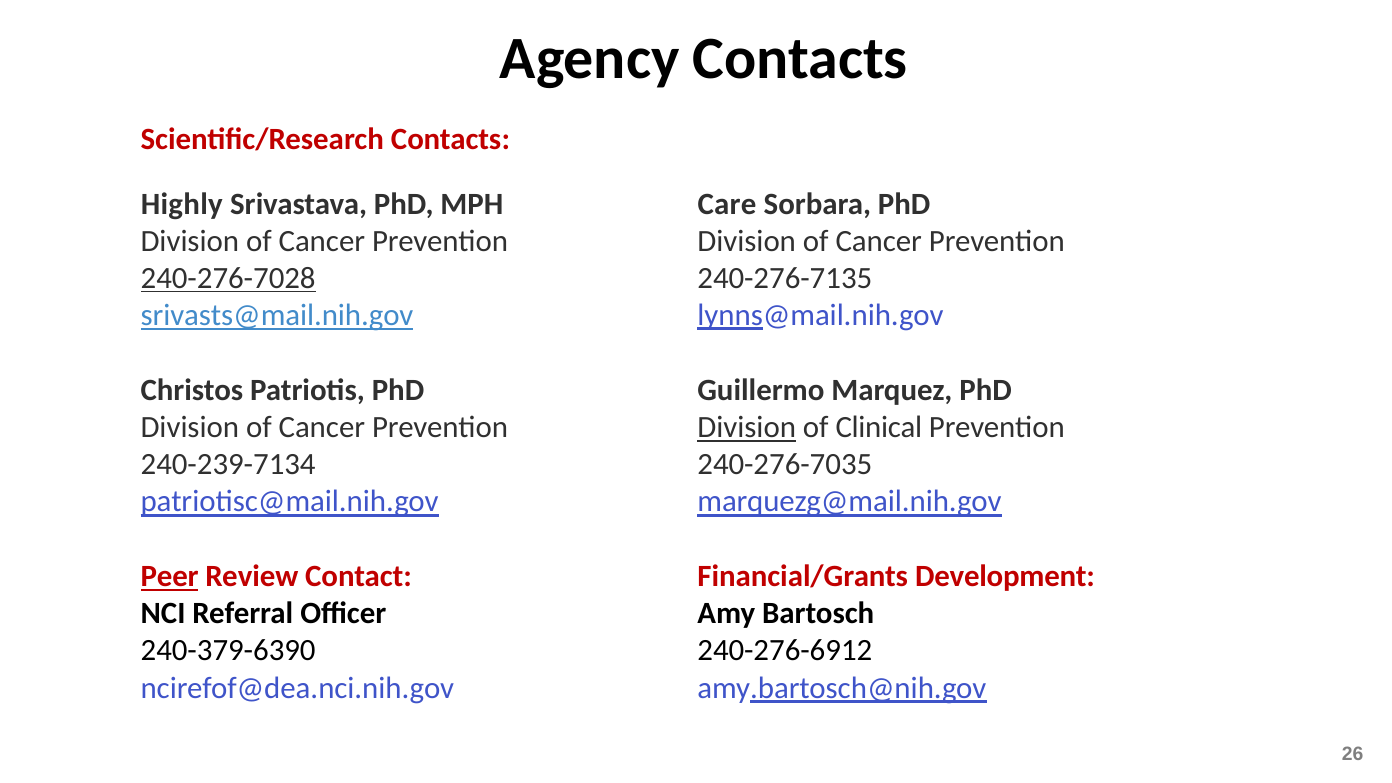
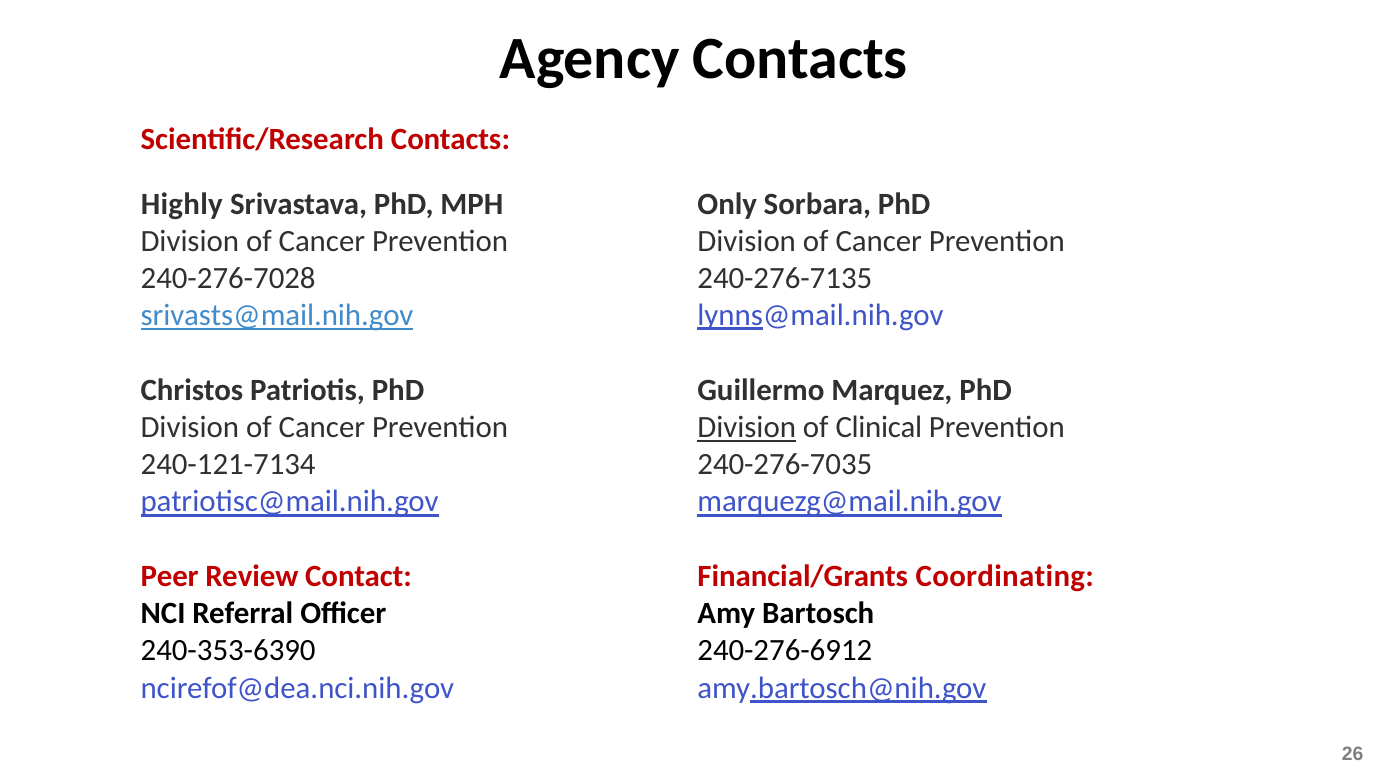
Care: Care -> Only
240-276-7028 underline: present -> none
240-239-7134: 240-239-7134 -> 240-121-7134
Peer underline: present -> none
Development: Development -> Coordinating
240-379-6390: 240-379-6390 -> 240-353-6390
